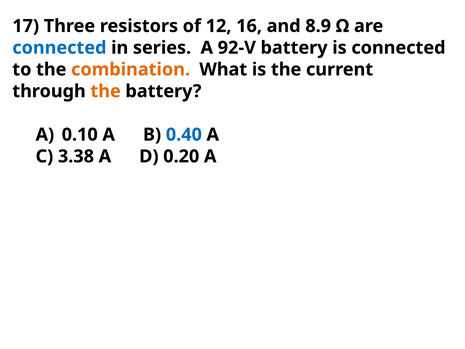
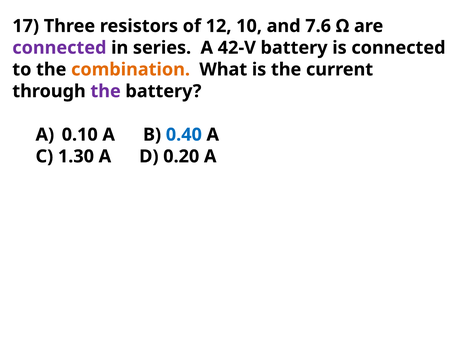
16: 16 -> 10
8.9: 8.9 -> 7.6
connected at (59, 48) colour: blue -> purple
92-V: 92-V -> 42-V
the at (106, 91) colour: orange -> purple
3.38: 3.38 -> 1.30
